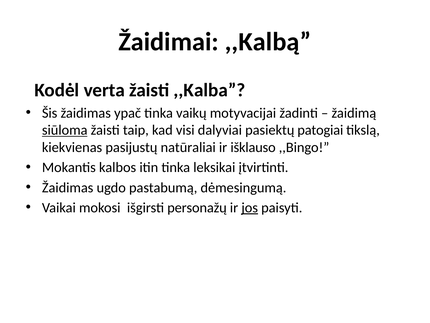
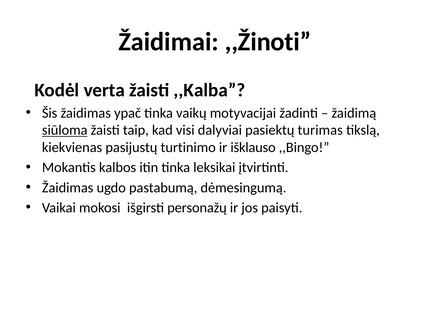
,,Kalbą: ,,Kalbą -> ,,Žinoti
patogiai: patogiai -> turimas
natūraliai: natūraliai -> turtinimo
jos underline: present -> none
